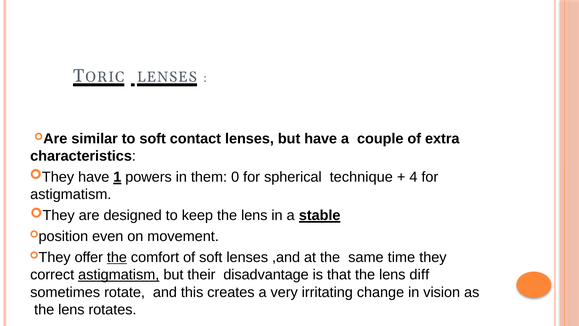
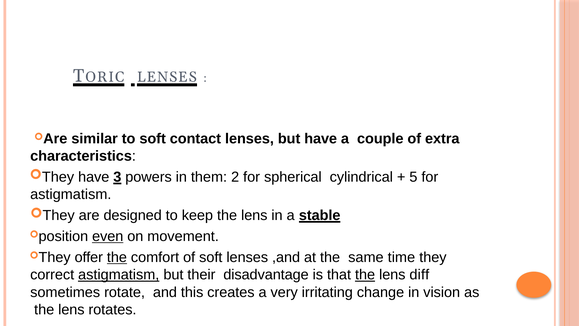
1: 1 -> 3
0: 0 -> 2
technique: technique -> cylindrical
4: 4 -> 5
even underline: none -> present
the at (365, 275) underline: none -> present
